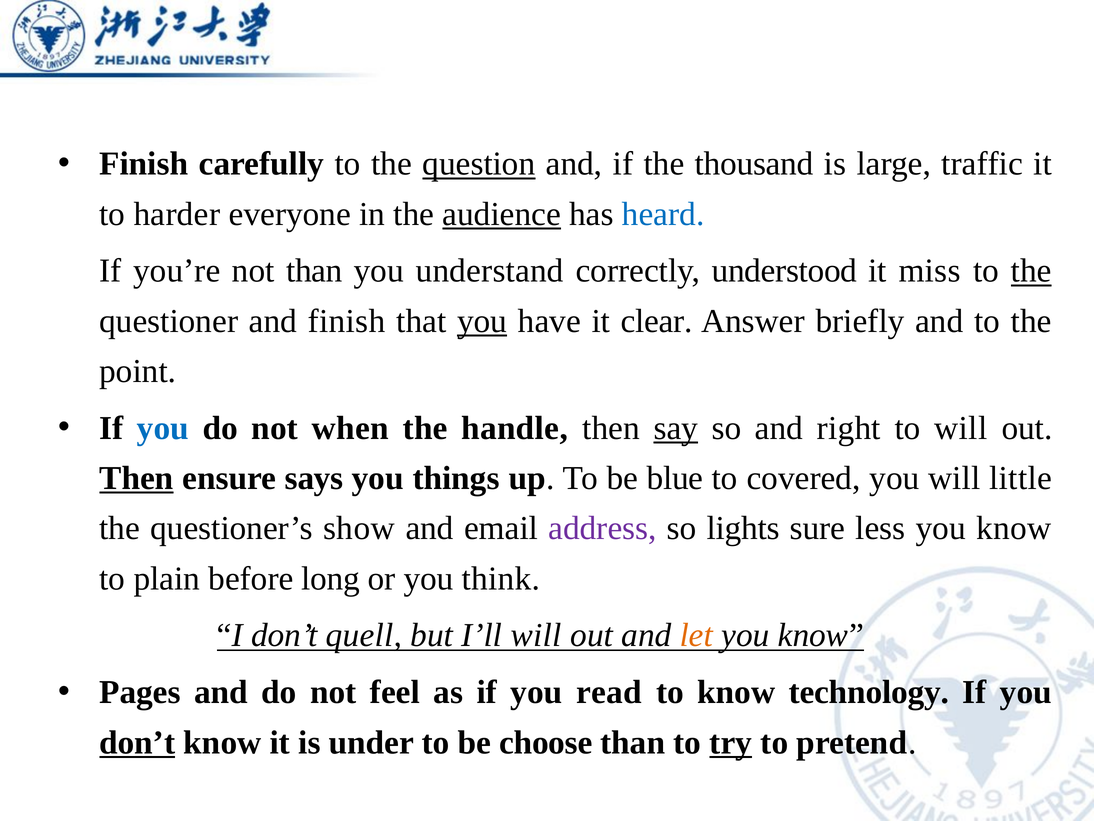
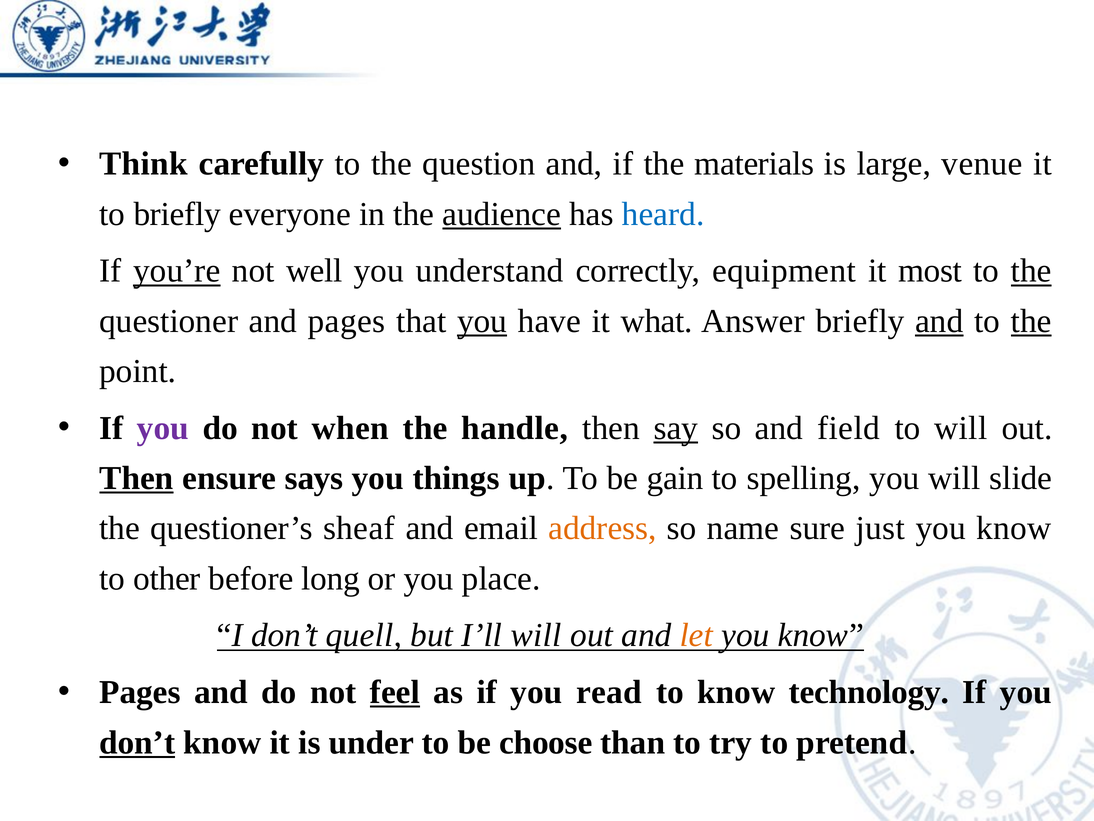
Finish at (144, 164): Finish -> Think
question underline: present -> none
thousand: thousand -> materials
traffic: traffic -> venue
to harder: harder -> briefly
you’re underline: none -> present
not than: than -> well
understood: understood -> equipment
miss: miss -> most
and finish: finish -> pages
clear: clear -> what
and at (939, 321) underline: none -> present
the at (1031, 321) underline: none -> present
you at (163, 428) colour: blue -> purple
right: right -> field
blue: blue -> gain
covered: covered -> spelling
little: little -> slide
show: show -> sheaf
address colour: purple -> orange
lights: lights -> name
less: less -> just
plain: plain -> other
think: think -> place
feel underline: none -> present
try underline: present -> none
